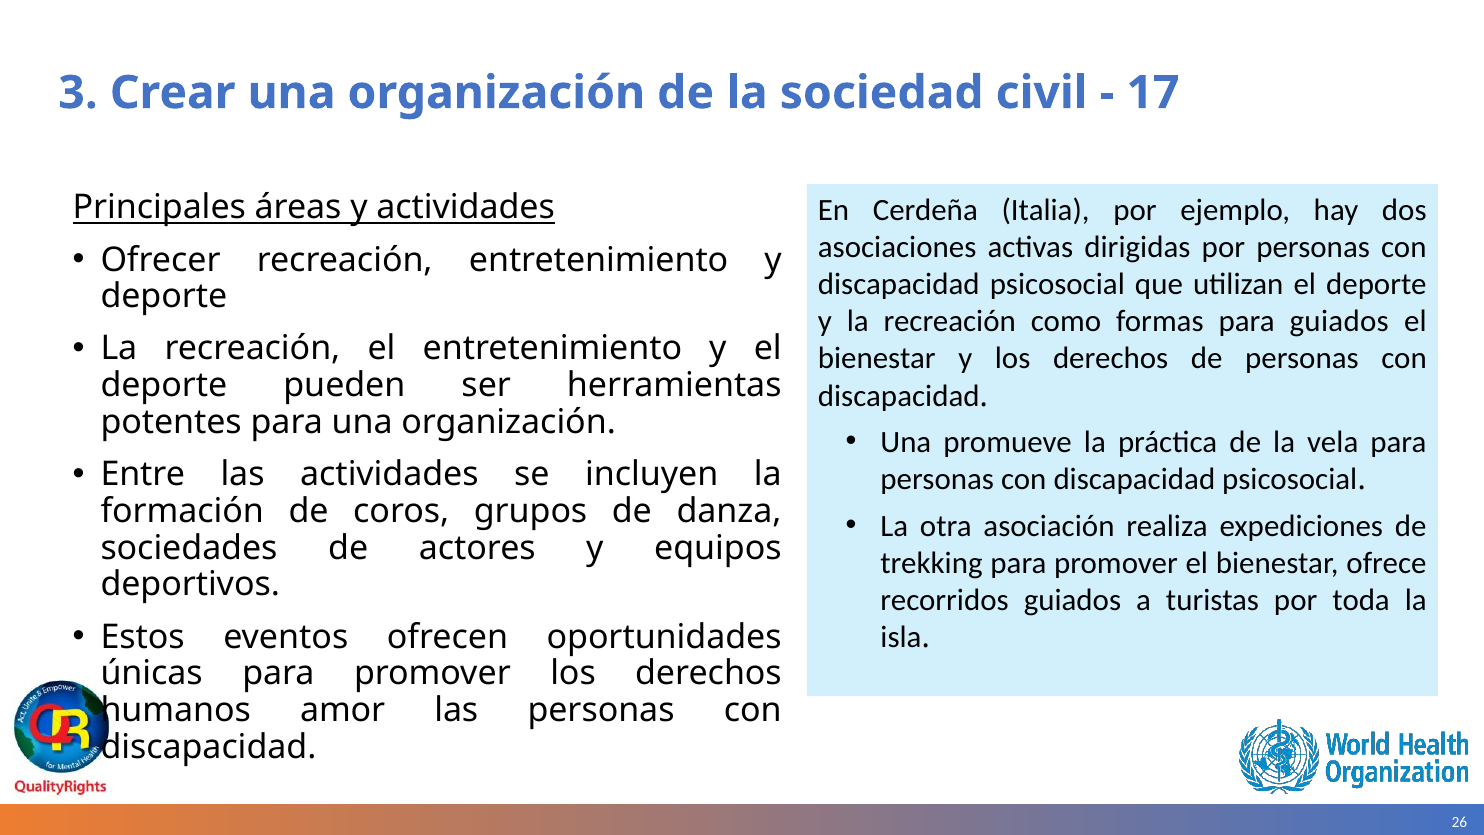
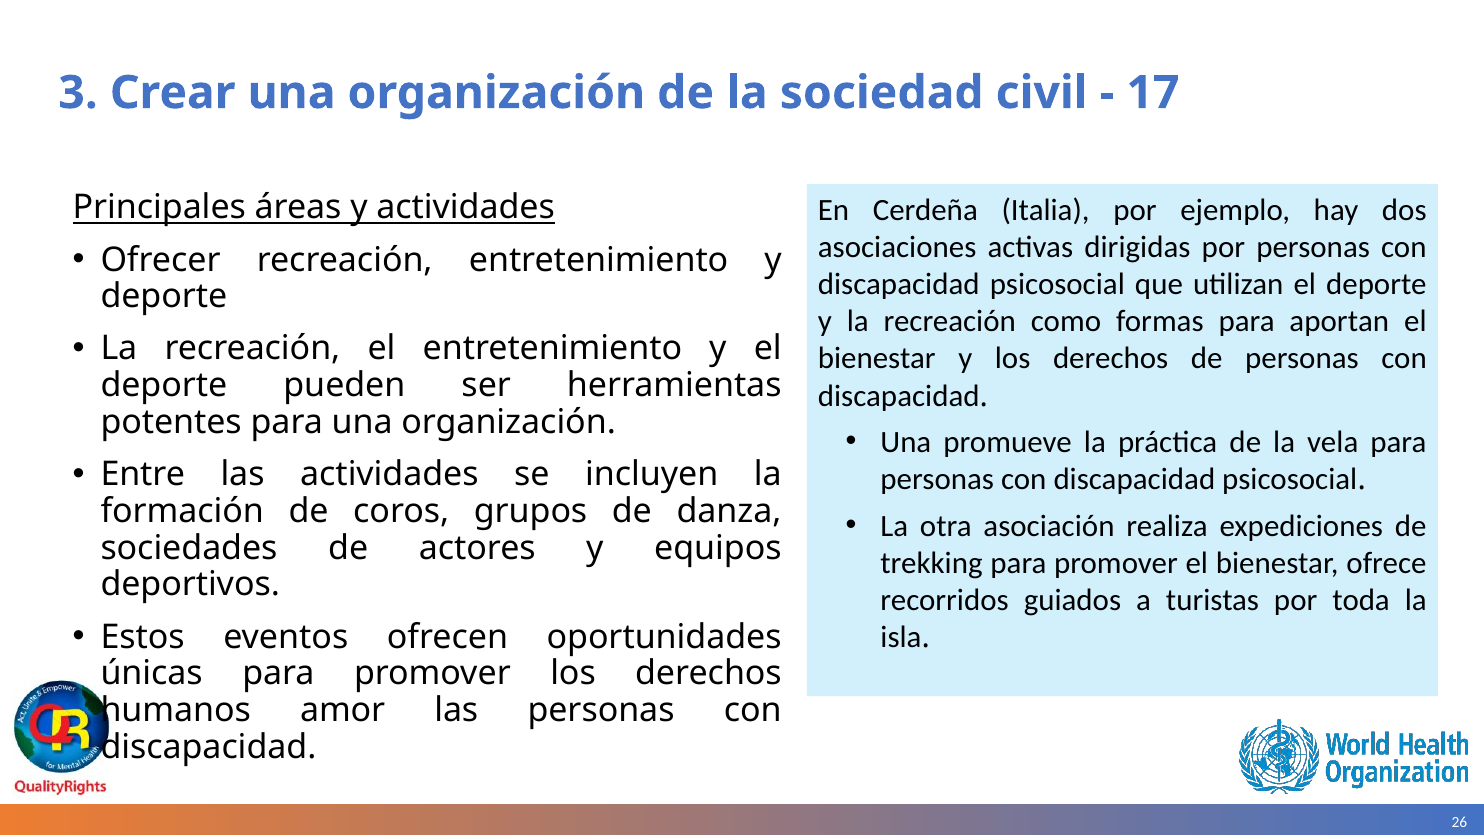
para guiados: guiados -> aportan
